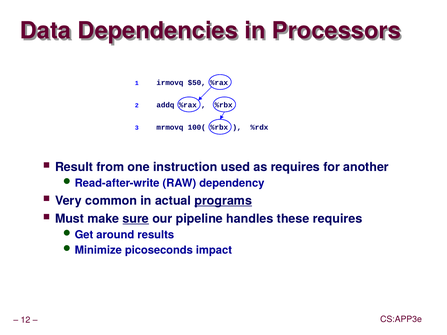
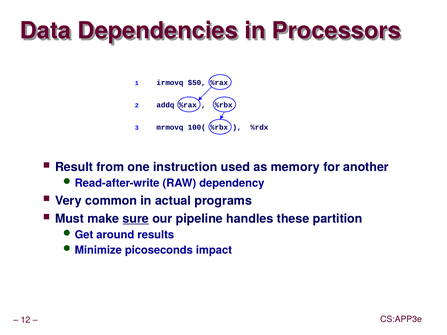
as requires: requires -> memory
programs underline: present -> none
these requires: requires -> partition
